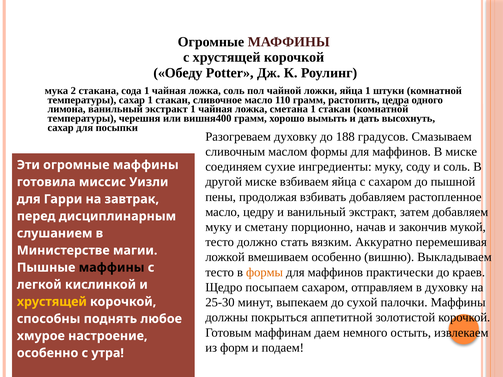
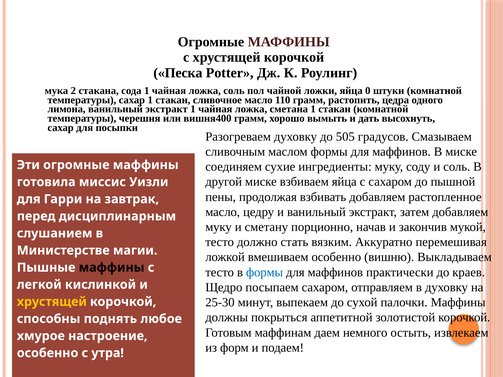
Обеду: Обеду -> Песка
яйца 1: 1 -> 0
188: 188 -> 505
формы at (265, 272) colour: orange -> blue
